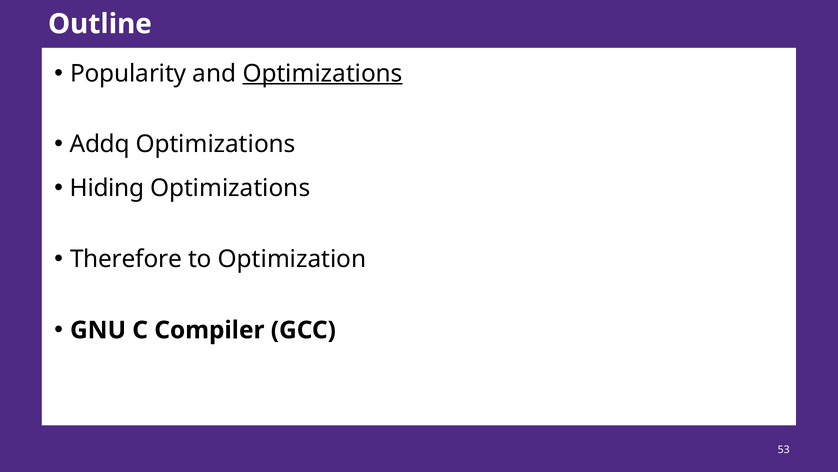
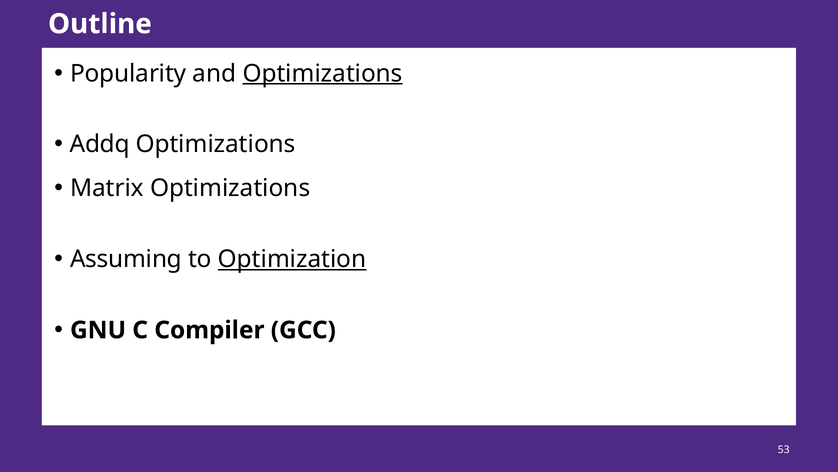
Hiding: Hiding -> Matrix
Therefore: Therefore -> Assuming
Optimization underline: none -> present
